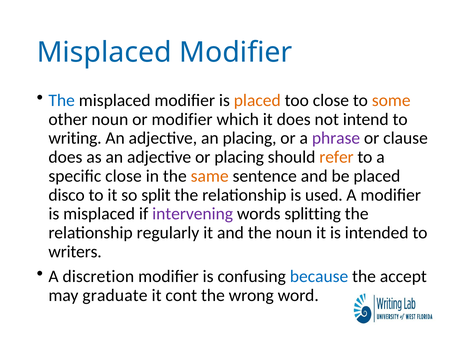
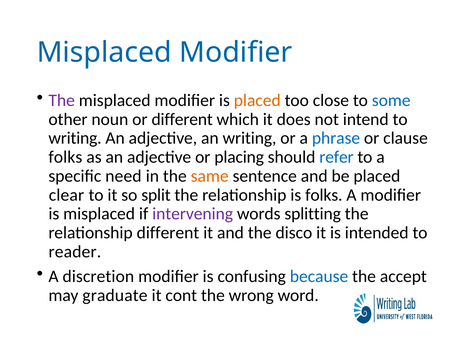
The at (62, 100) colour: blue -> purple
some colour: orange -> blue
or modifier: modifier -> different
an placing: placing -> writing
phrase colour: purple -> blue
does at (65, 157): does -> folks
refer colour: orange -> blue
specific close: close -> need
disco: disco -> clear
is used: used -> folks
relationship regularly: regularly -> different
the noun: noun -> disco
writers: writers -> reader
